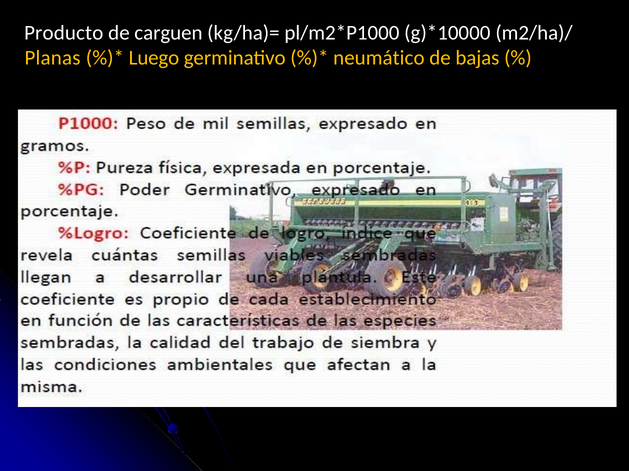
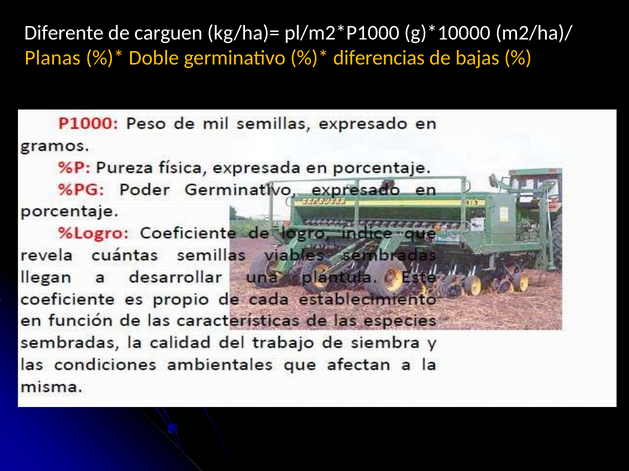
Producto: Producto -> Diferente
Luego: Luego -> Doble
neumático: neumático -> diferencias
